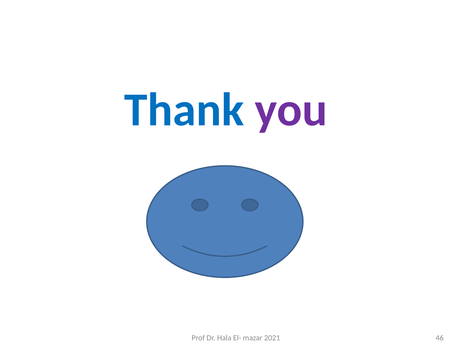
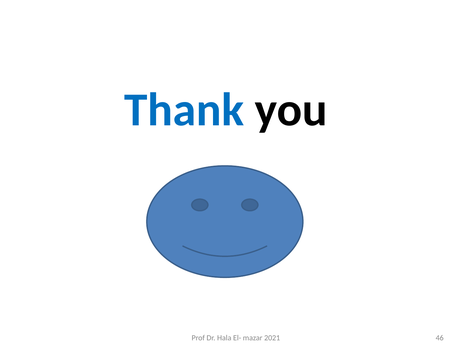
you colour: purple -> black
